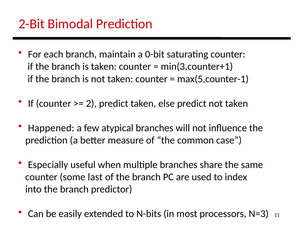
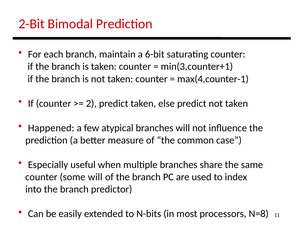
0-bit: 0-bit -> 6-bit
max(5,counter-1: max(5,counter-1 -> max(4,counter-1
some last: last -> will
N=3: N=3 -> N=8
